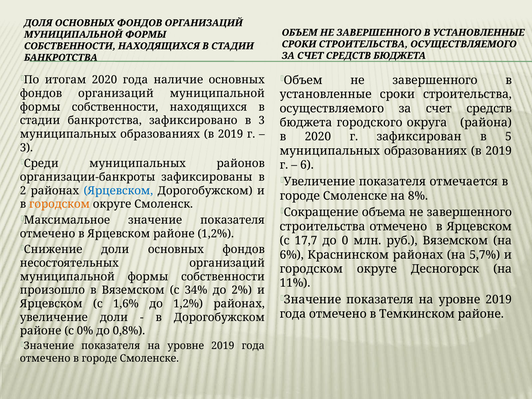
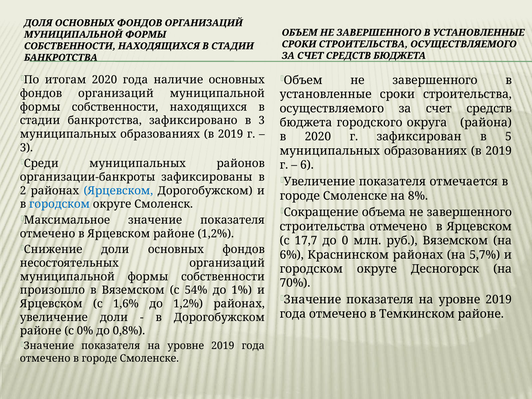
городском at (59, 204) colour: orange -> blue
11%: 11% -> 70%
34%: 34% -> 54%
2%: 2% -> 1%
